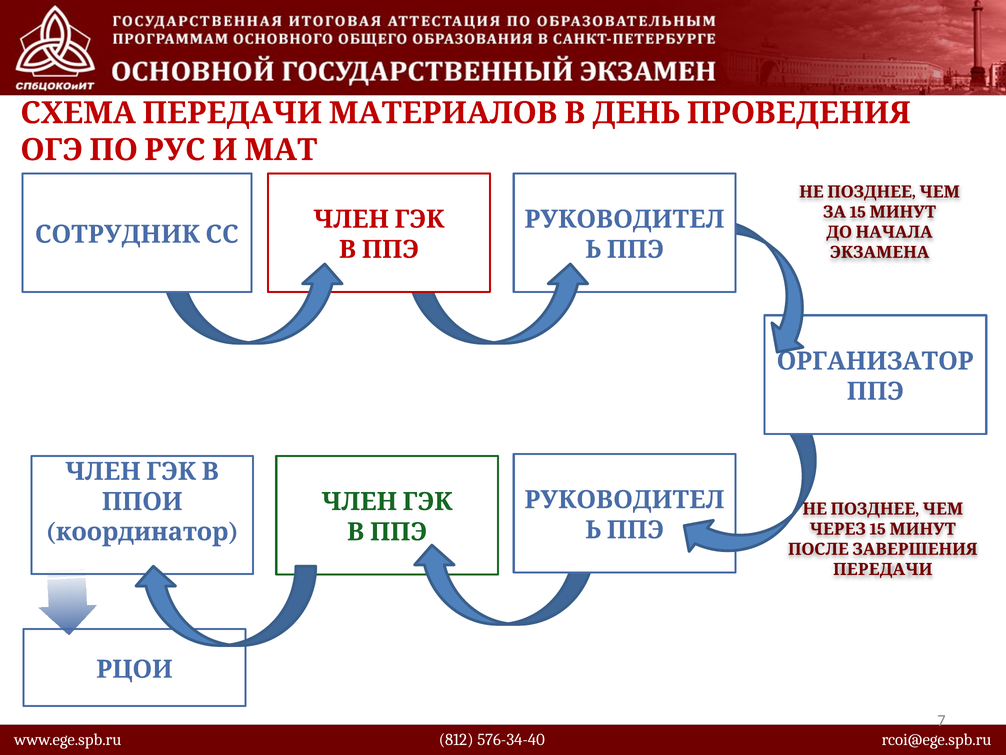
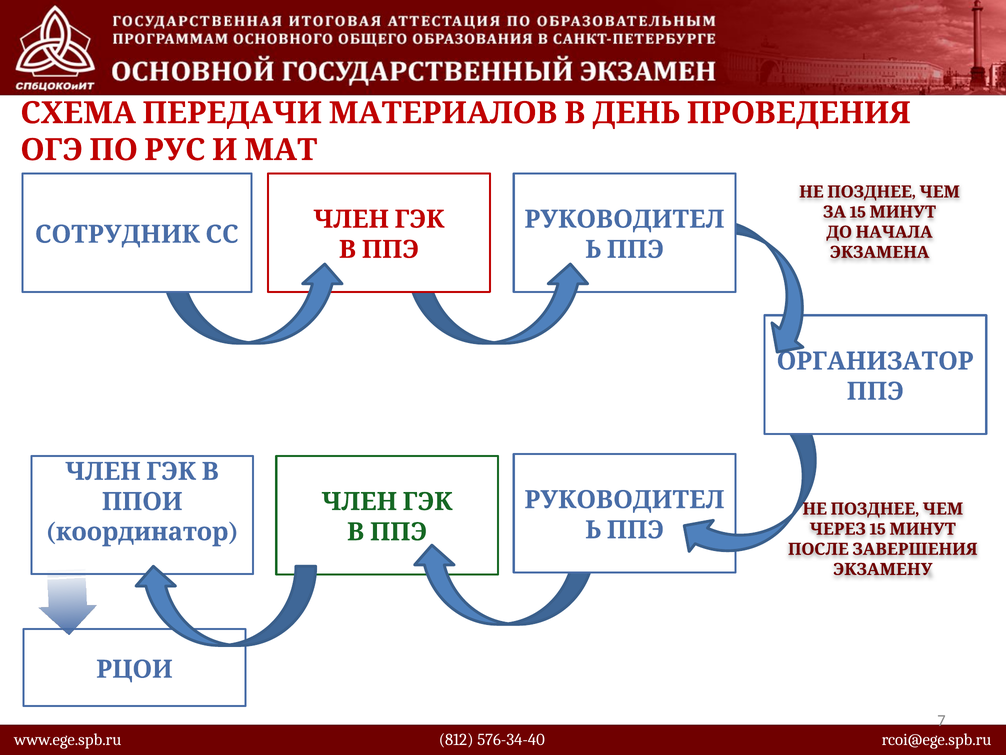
ПЕРЕДАЧИ: ПЕРЕДАЧИ -> ЭКЗАМЕНУ
